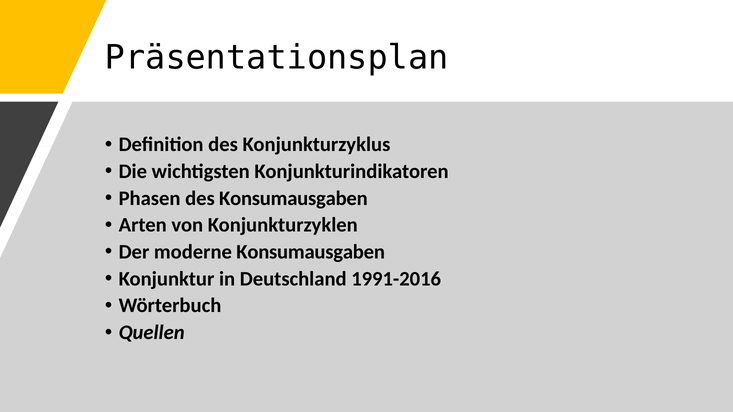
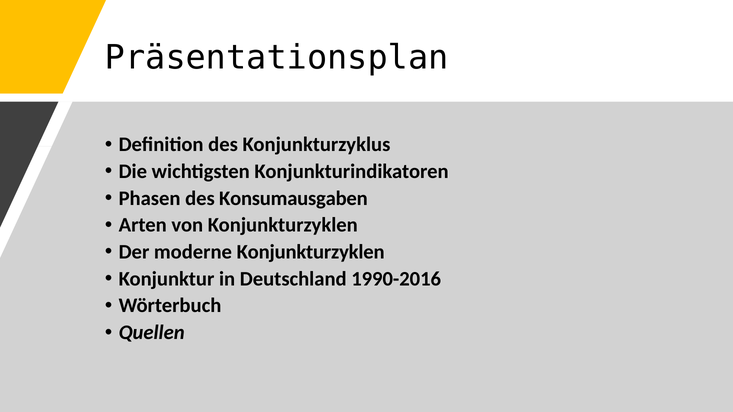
moderne Konsumausgaben: Konsumausgaben -> Konjunkturzyklen
1991-2016: 1991-2016 -> 1990-2016
